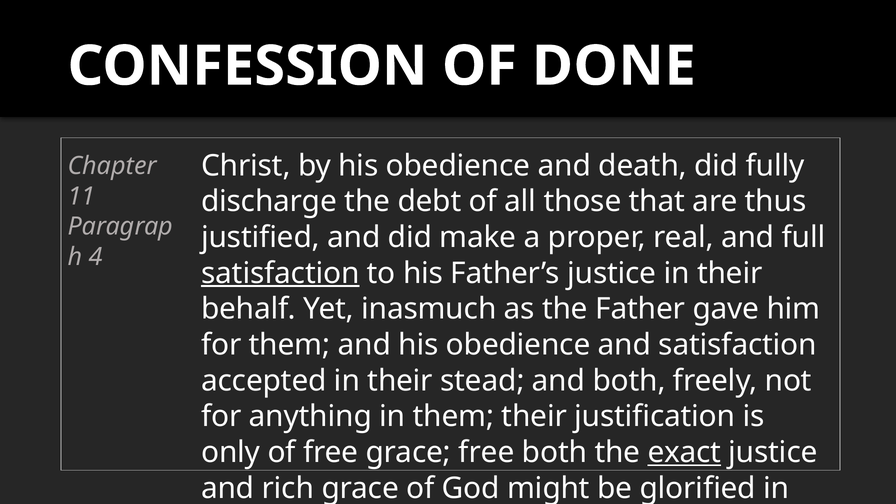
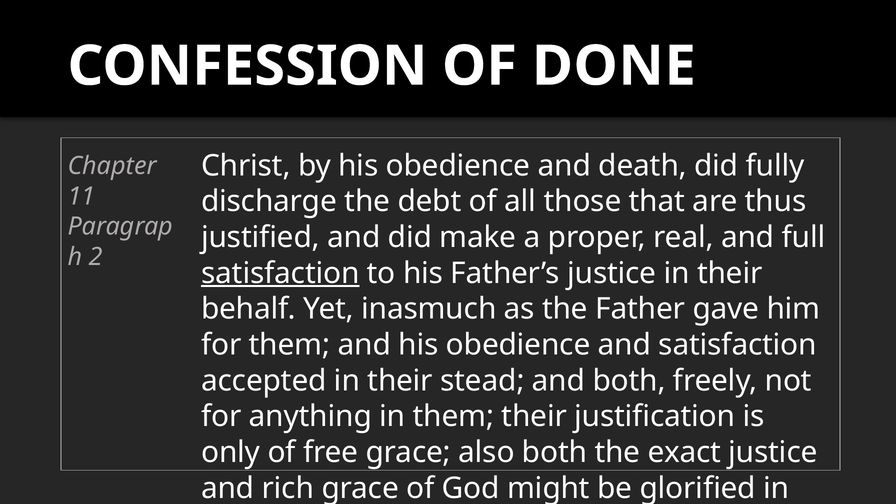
4: 4 -> 2
grace free: free -> also
exact underline: present -> none
